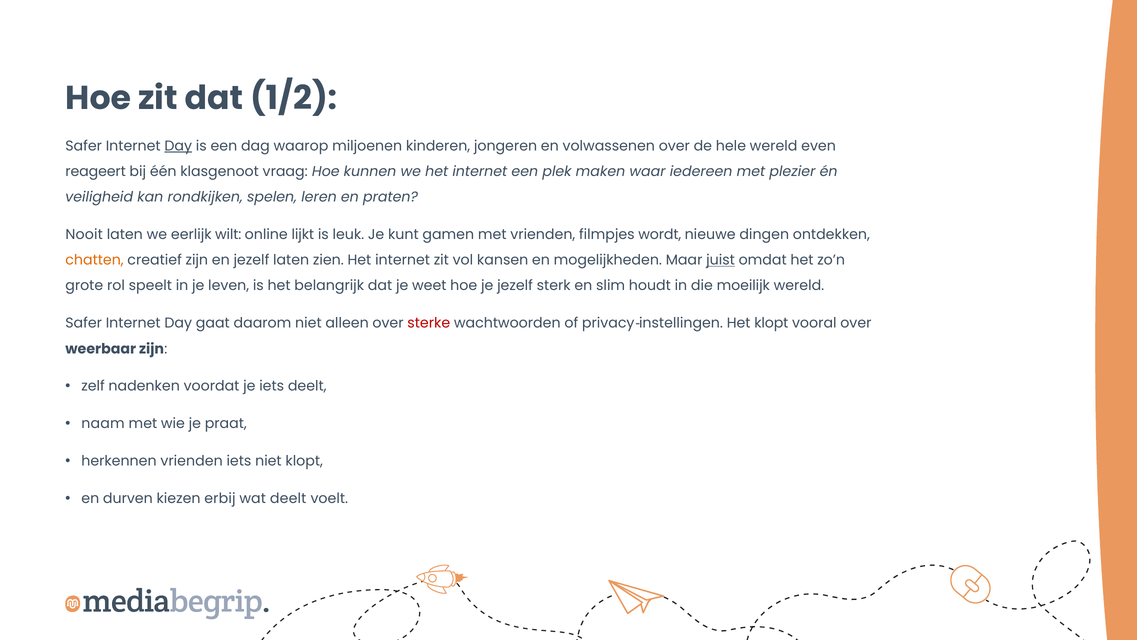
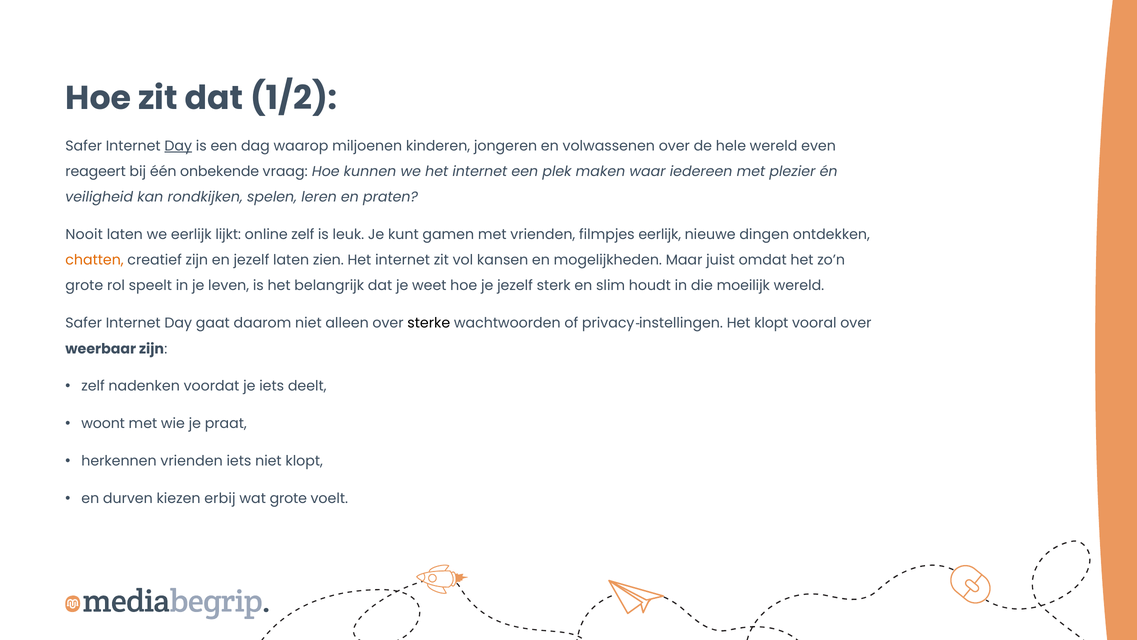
klasgenoot: klasgenoot -> onbekende
wilt: wilt -> lijkt
online lijkt: lijkt -> zelf
filmpjes wordt: wordt -> eerlijk
juist underline: present -> none
sterke colour: red -> black
naam: naam -> woont
wat deelt: deelt -> grote
